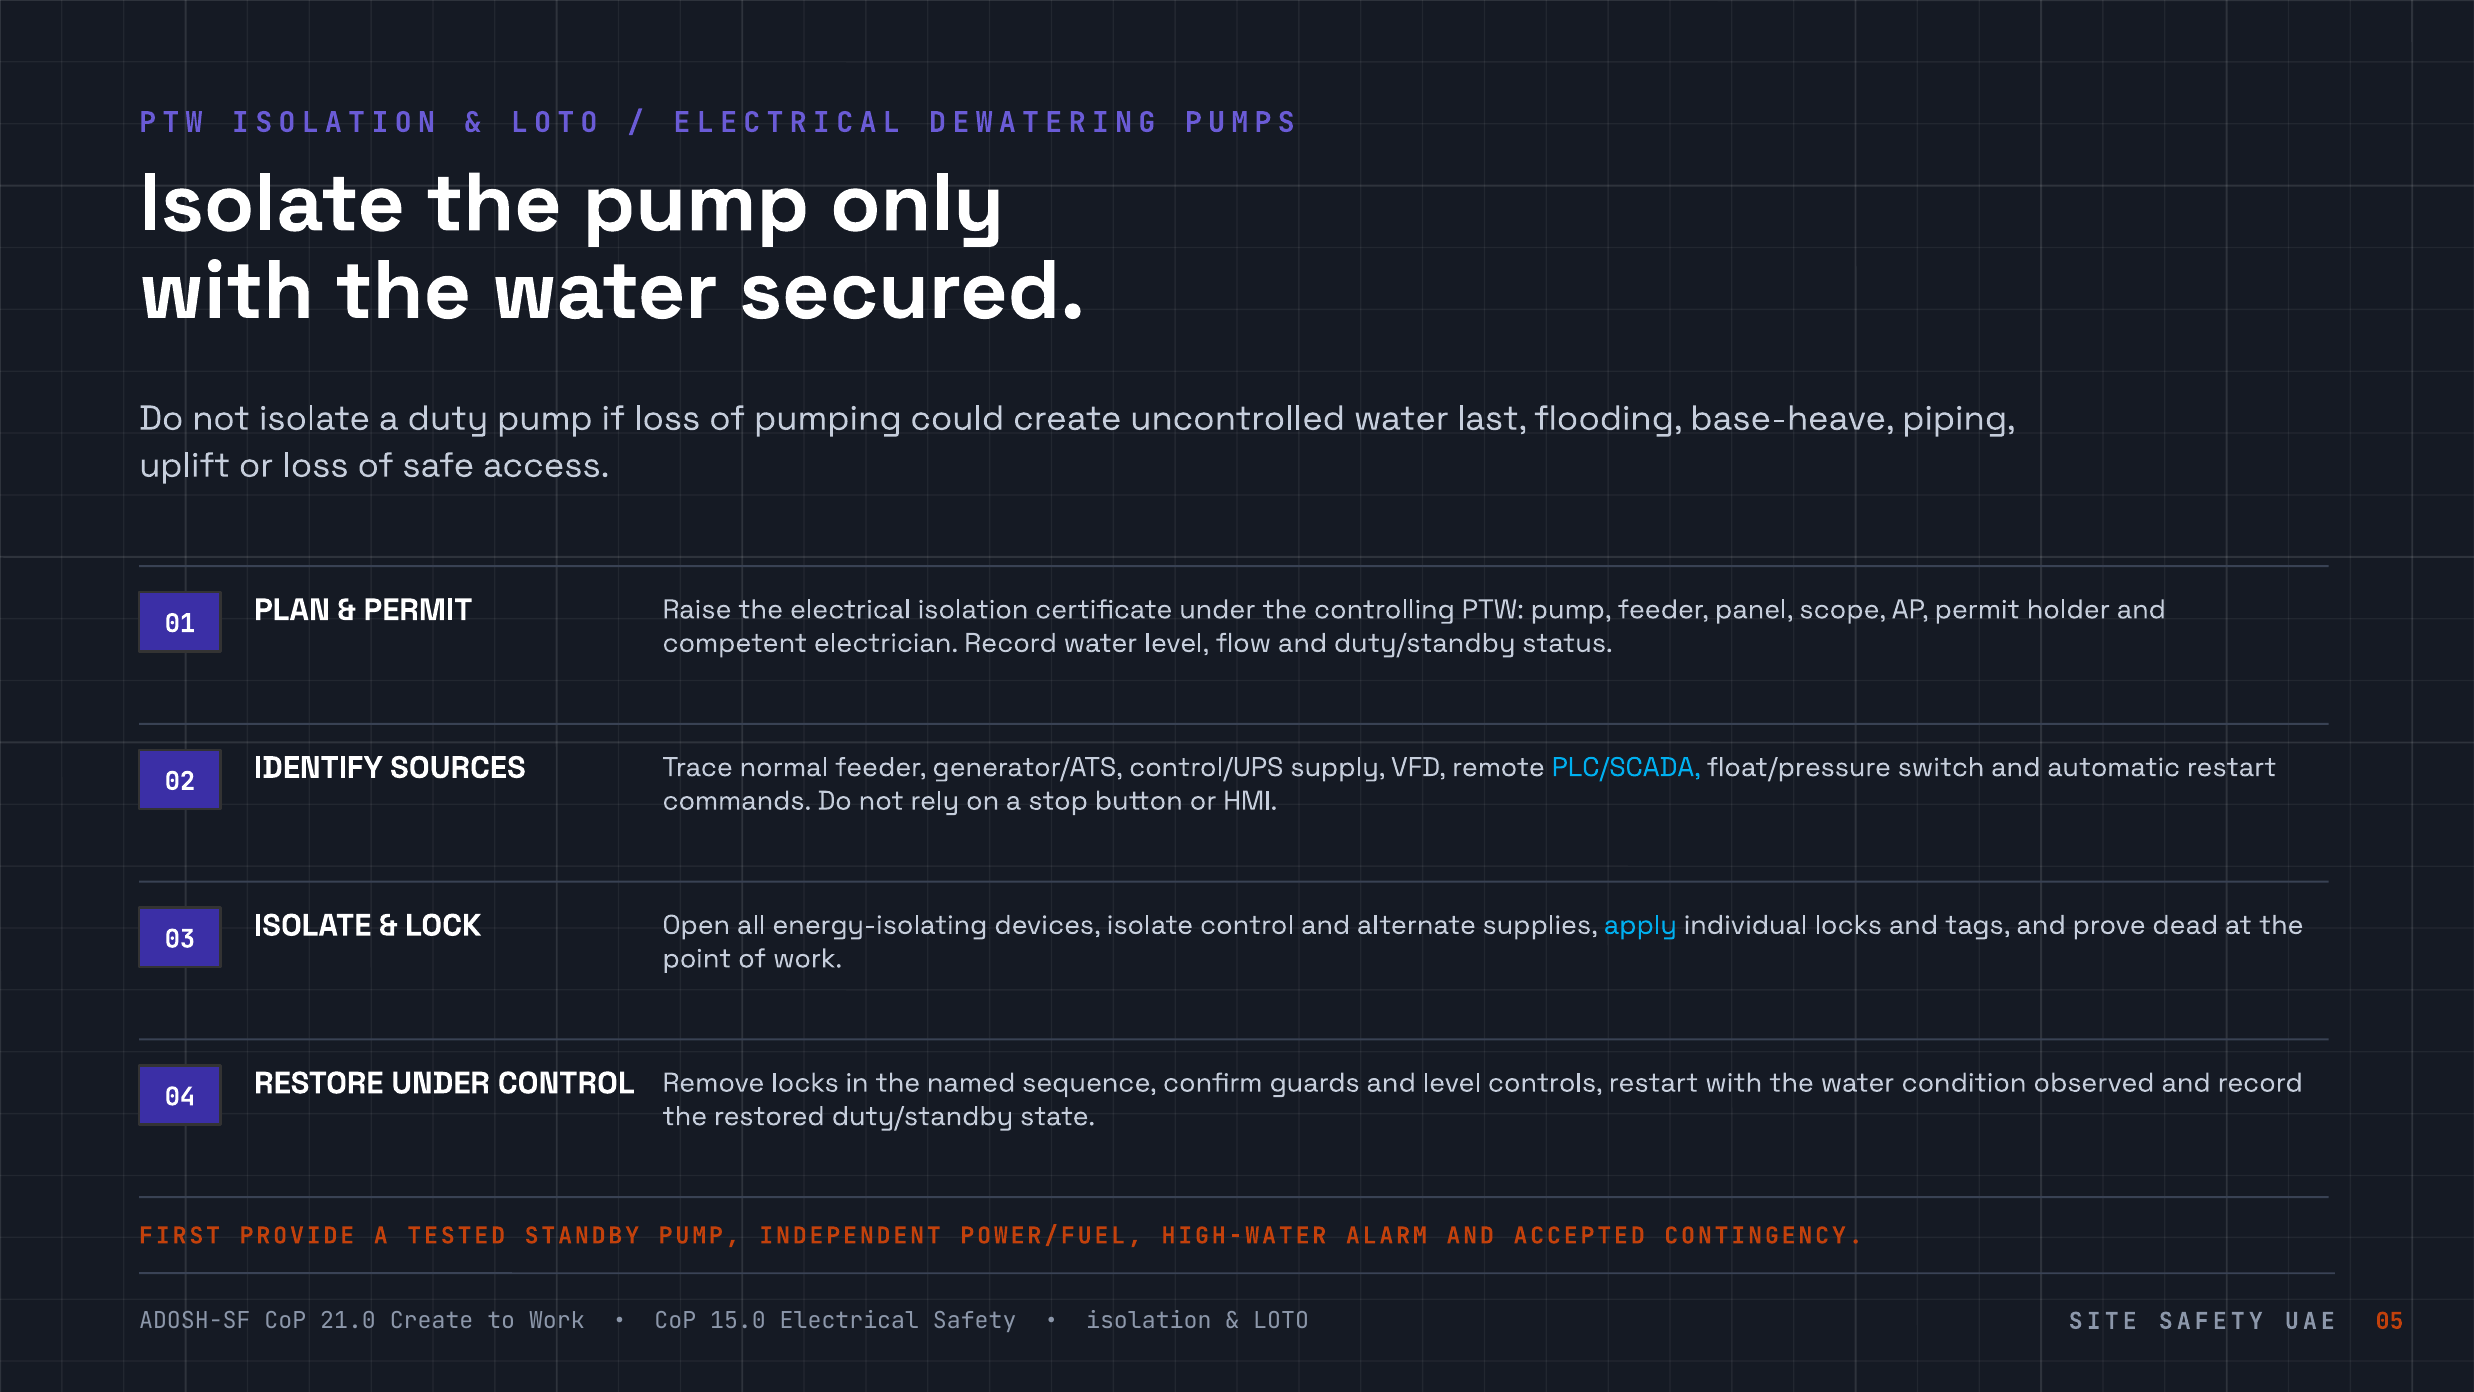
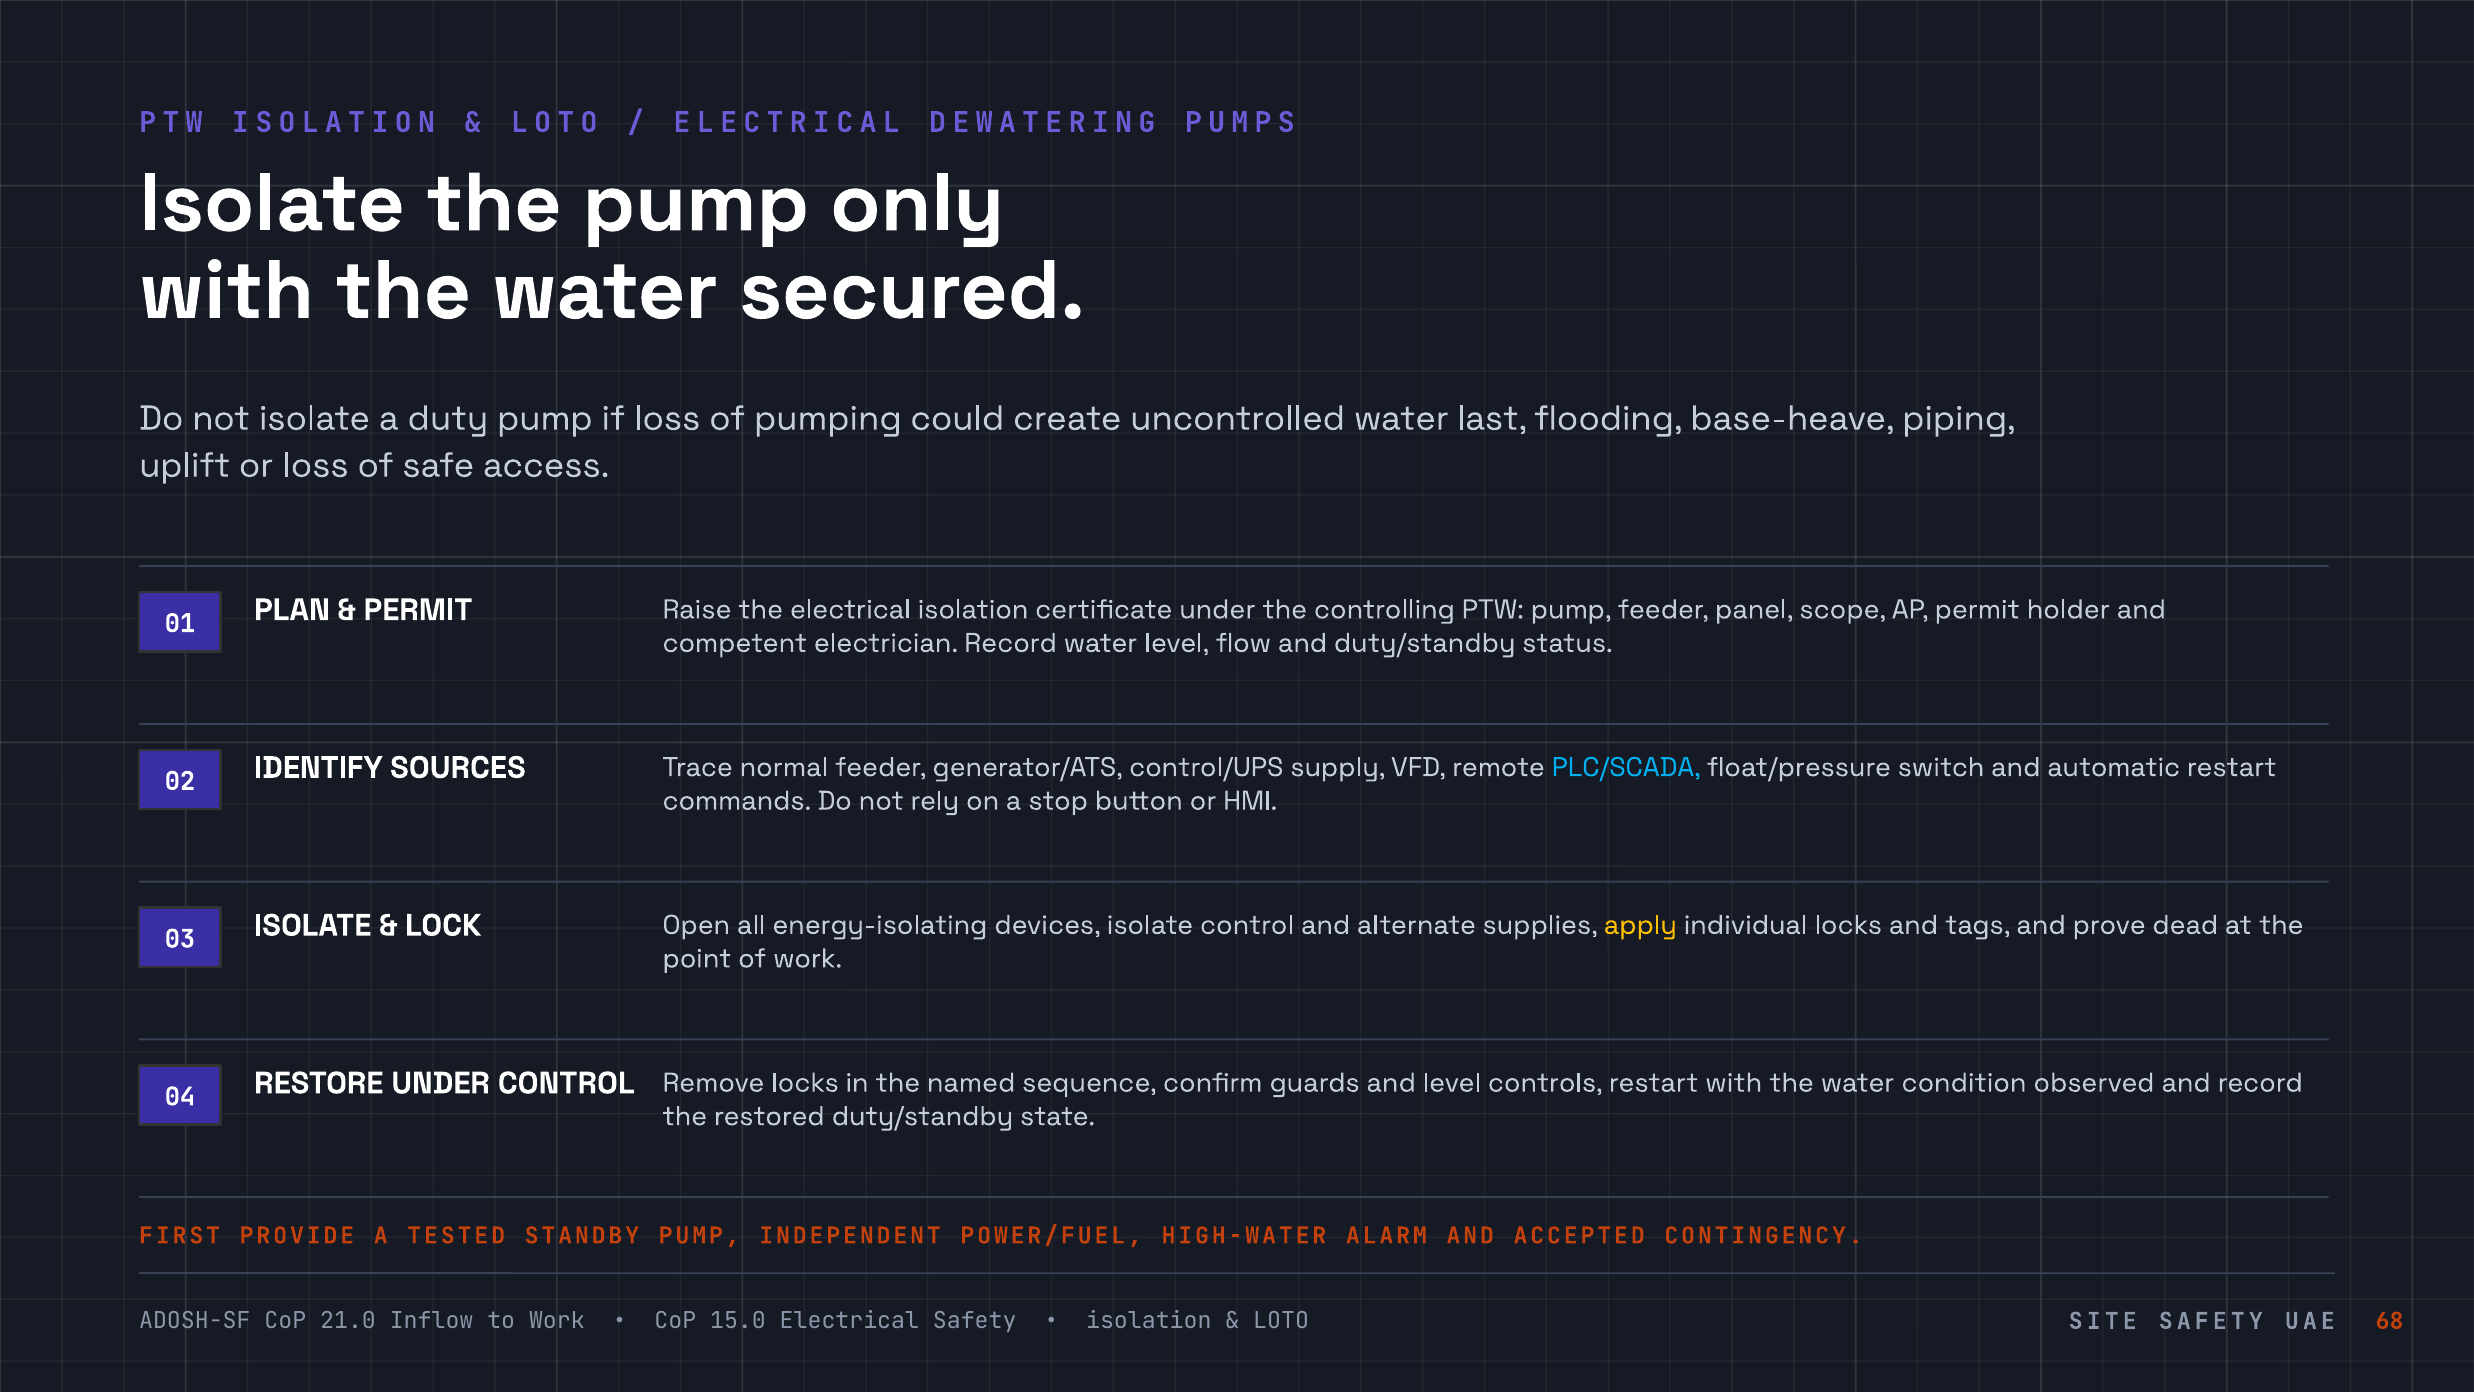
apply colour: light blue -> yellow
21.0 Create: Create -> Inflow
05: 05 -> 68
